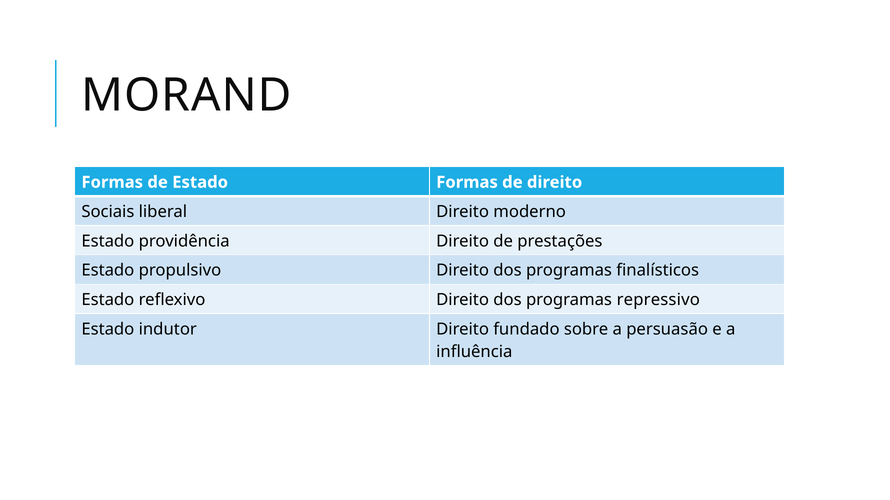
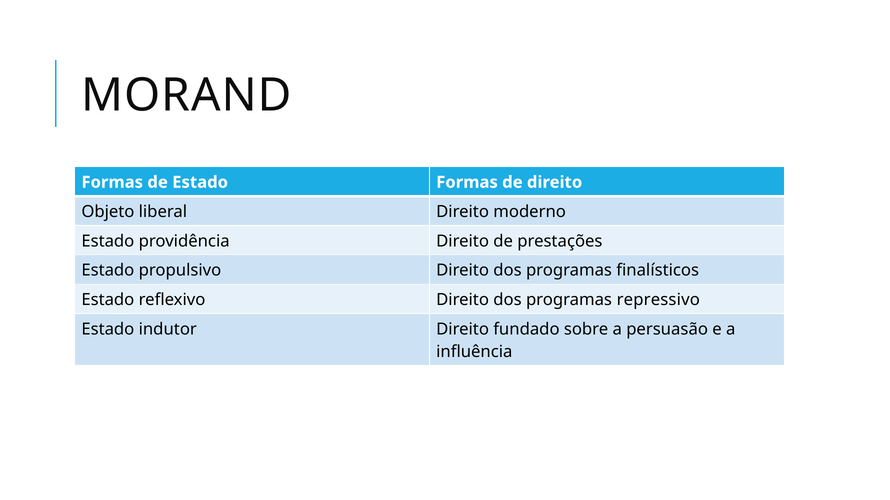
Sociais: Sociais -> Objeto
